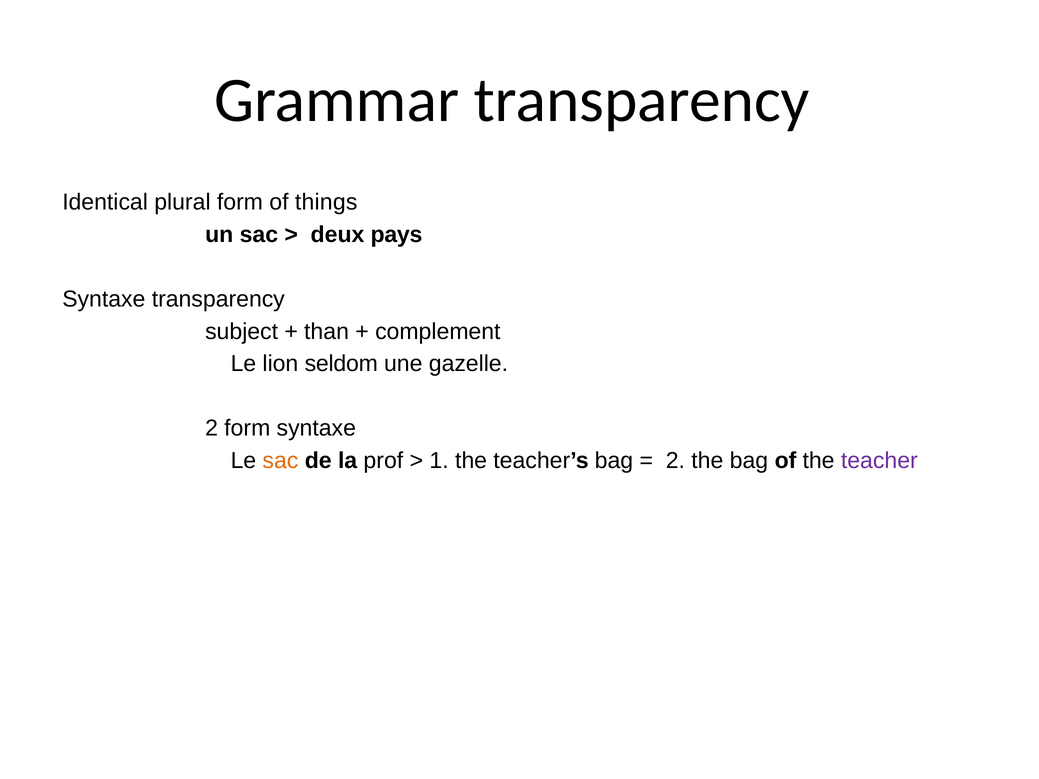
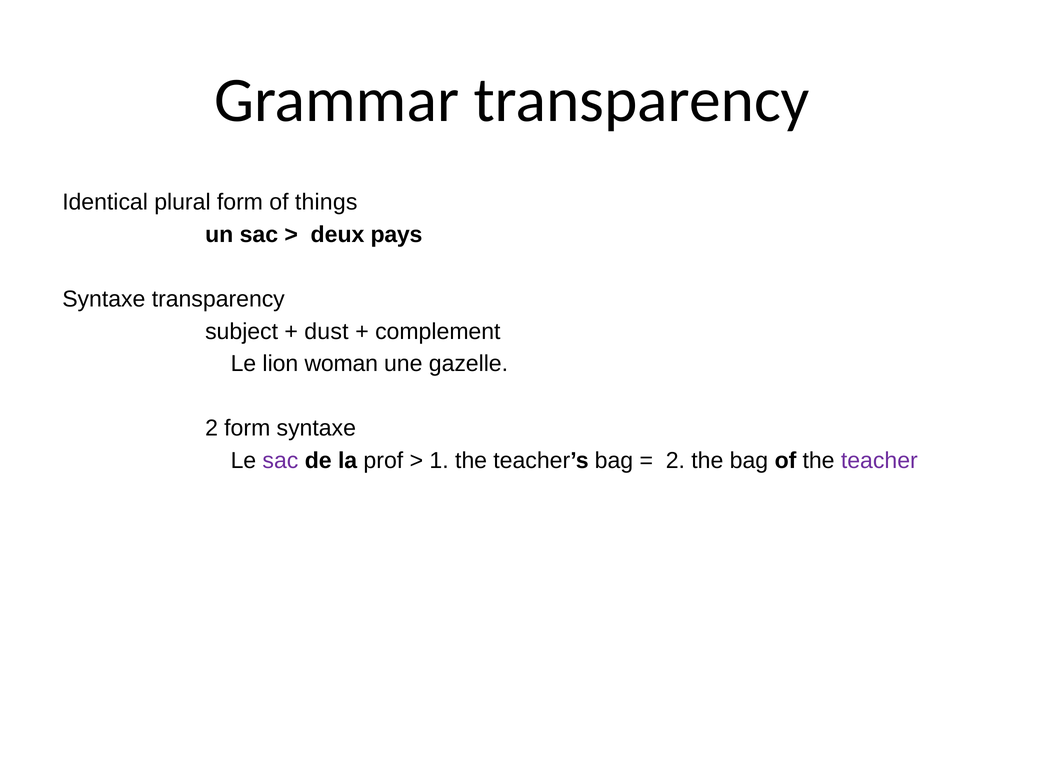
than: than -> dust
seldom: seldom -> woman
sac at (280, 461) colour: orange -> purple
